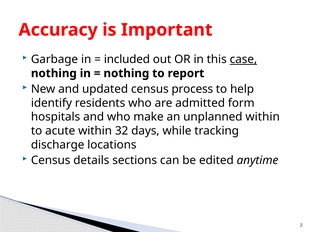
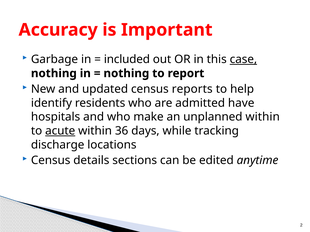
process: process -> reports
form: form -> have
acute underline: none -> present
32: 32 -> 36
